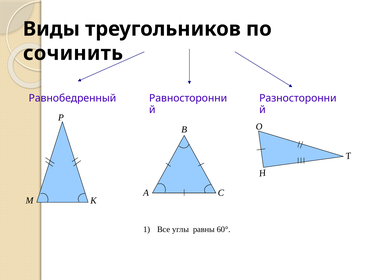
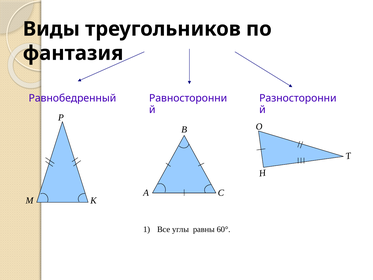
сочинить: сочинить -> фантазия
